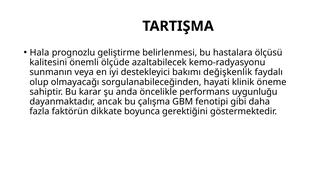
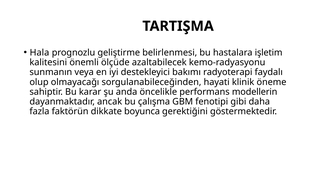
ölçüsü: ölçüsü -> işletim
değişkenlik: değişkenlik -> radyoterapi
uygunluğu: uygunluğu -> modellerin
